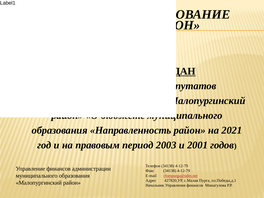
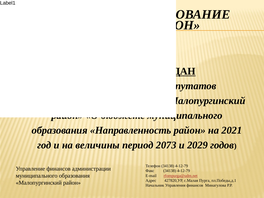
правовым: правовым -> величины
2003: 2003 -> 2073
2001: 2001 -> 2029
